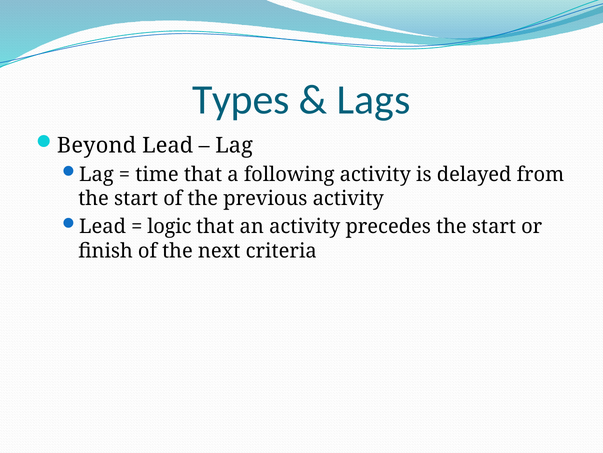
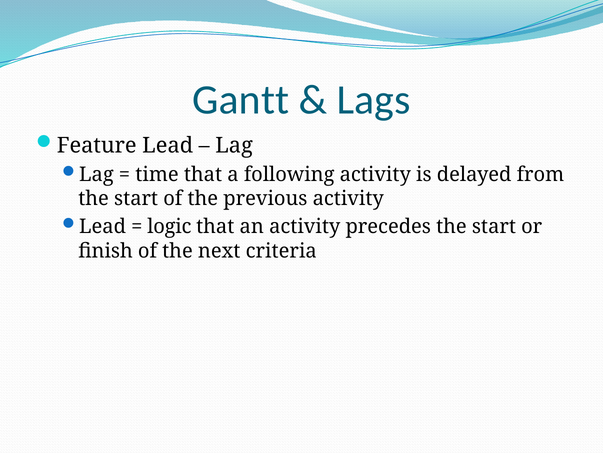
Types: Types -> Gantt
Beyond: Beyond -> Feature
